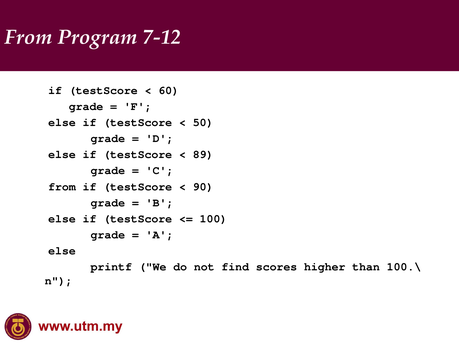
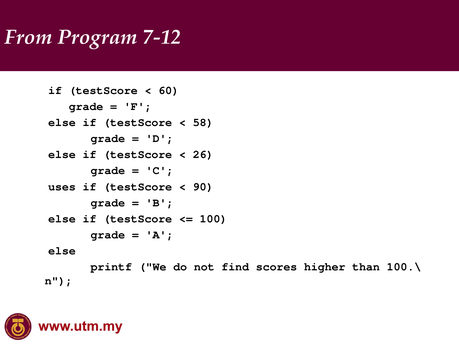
50: 50 -> 58
89: 89 -> 26
from at (62, 187): from -> uses
